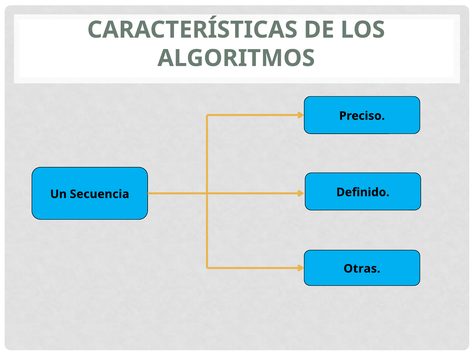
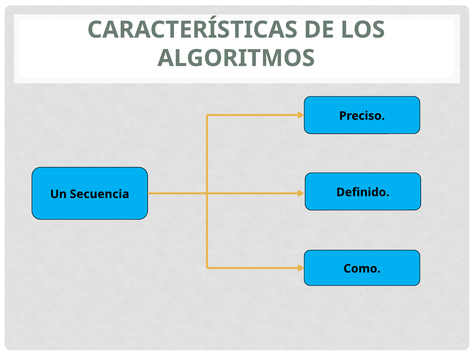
Otras: Otras -> Como
